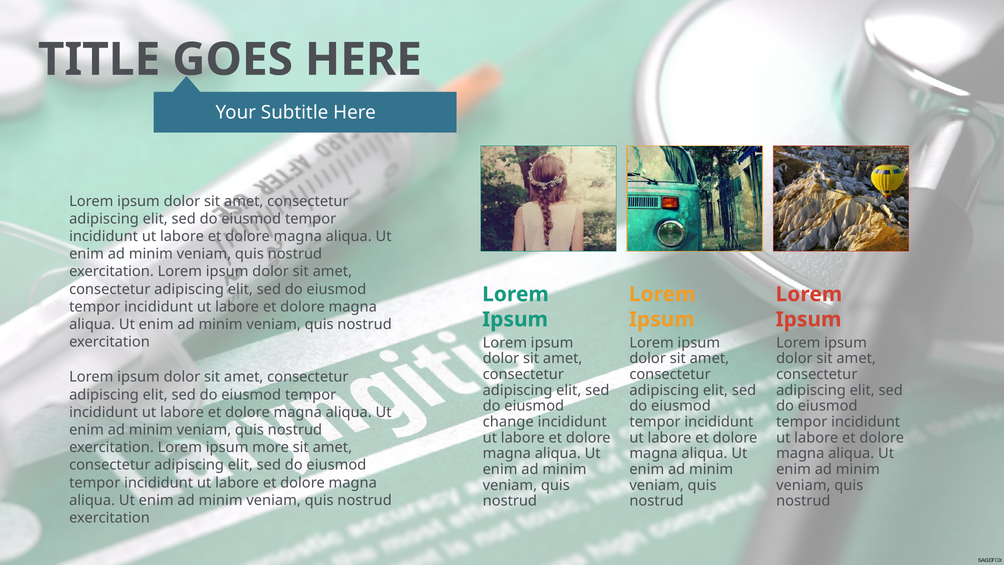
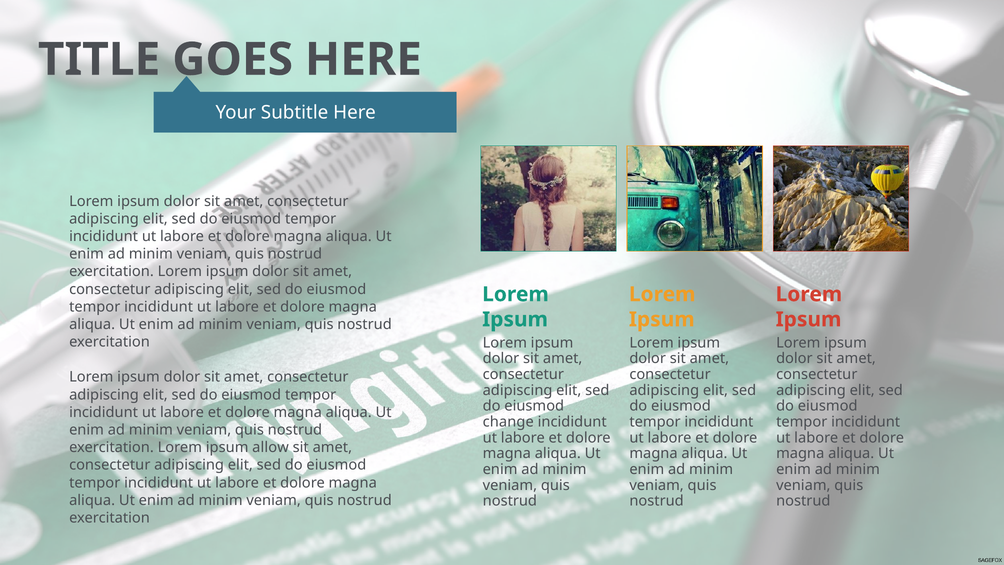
more: more -> allow
